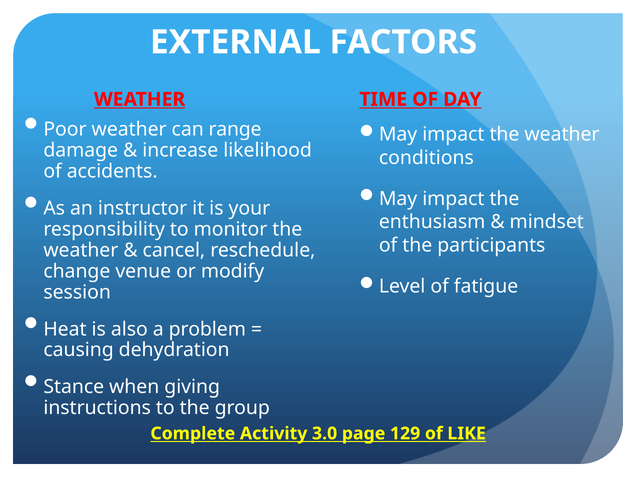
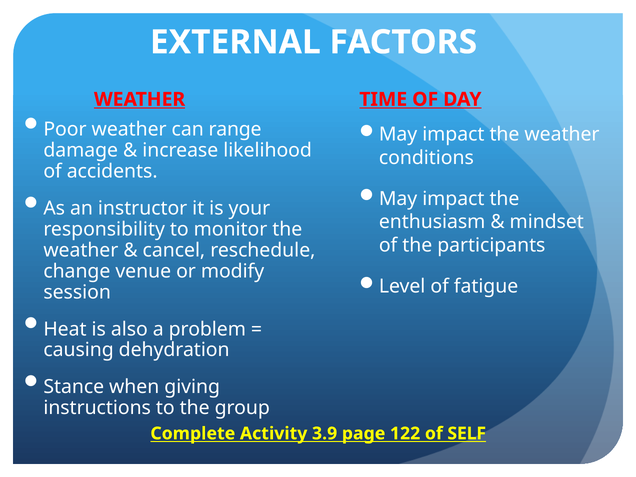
3.0: 3.0 -> 3.9
129: 129 -> 122
LIKE: LIKE -> SELF
